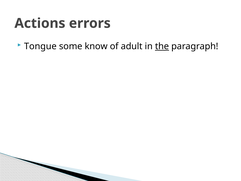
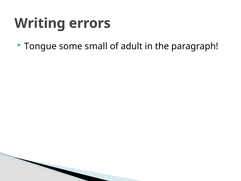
Actions: Actions -> Writing
know: know -> small
the underline: present -> none
